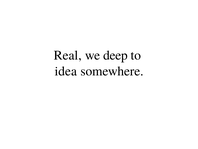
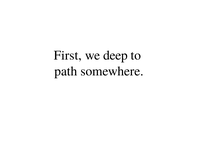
Real: Real -> First
idea: idea -> path
